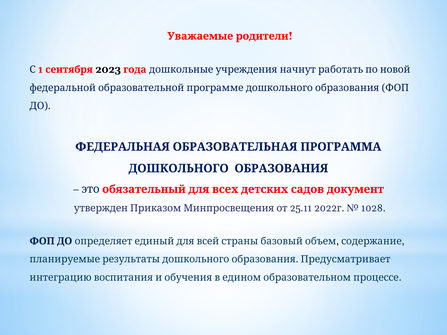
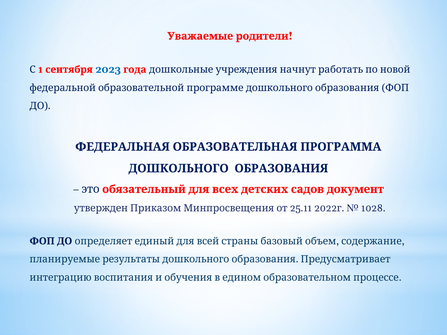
2023 colour: black -> blue
